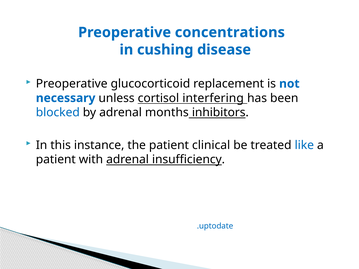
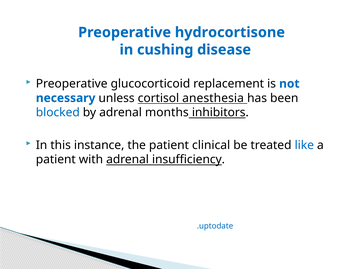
concentrations: concentrations -> hydrocortisone
interfering: interfering -> anesthesia
